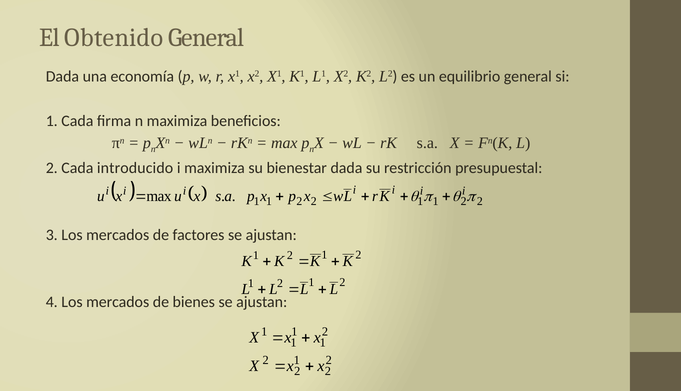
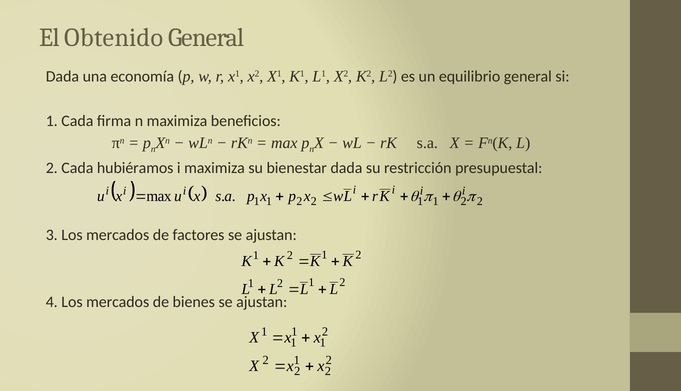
introducido: introducido -> hubiéramos
